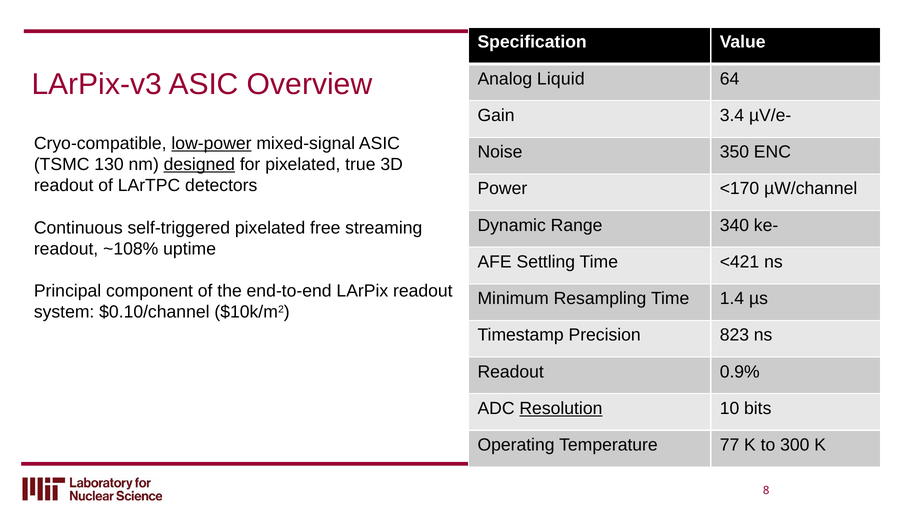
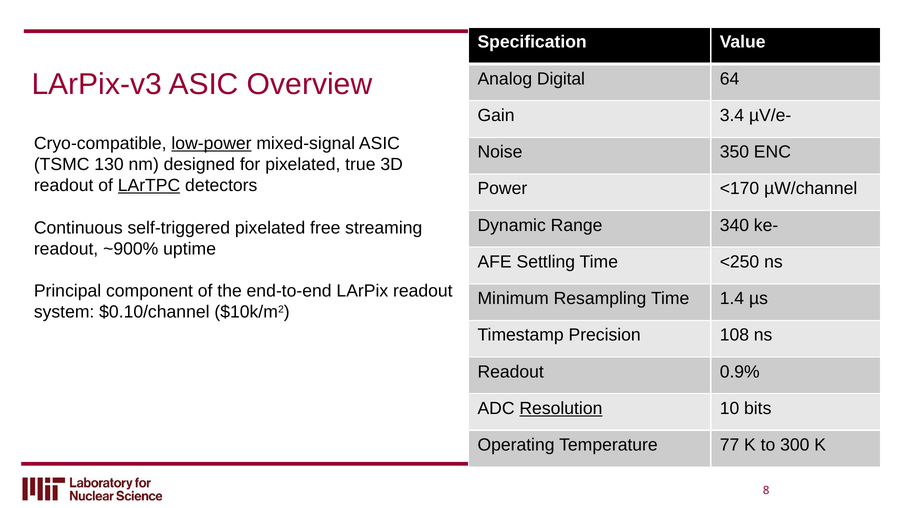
Liquid: Liquid -> Digital
designed underline: present -> none
LArTPC underline: none -> present
~108%: ~108% -> ~900%
<421: <421 -> <250
823: 823 -> 108
